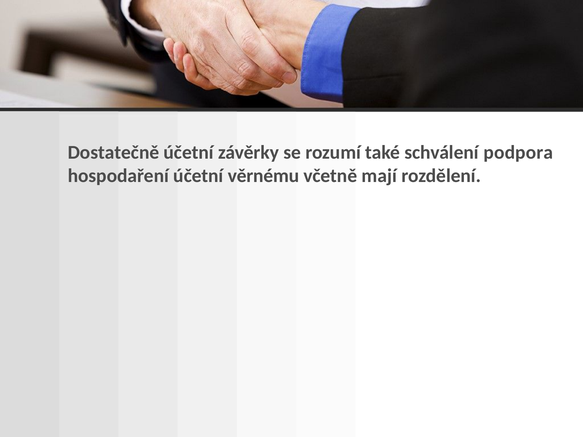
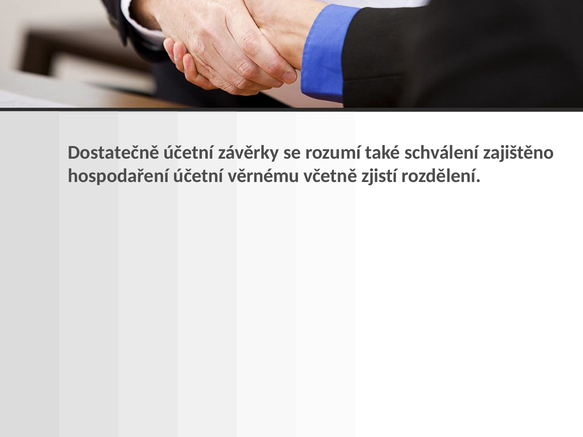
podpora: podpora -> zajištěno
mají: mají -> zjistí
